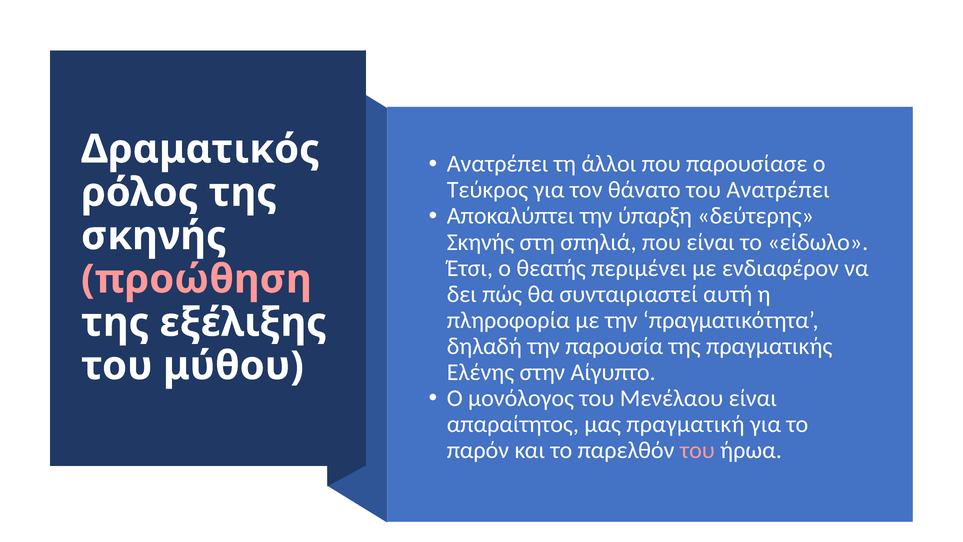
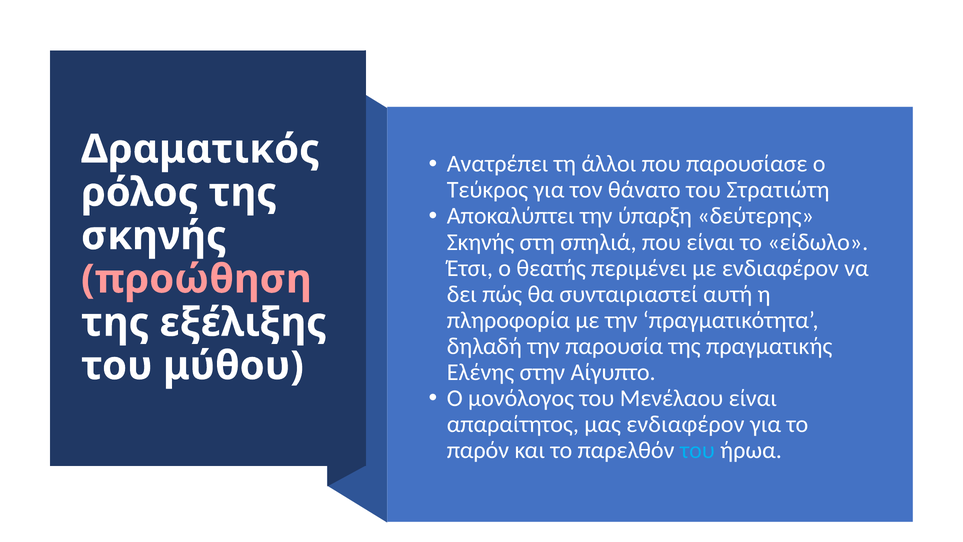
του Ανατρέπει: Ανατρέπει -> Στρατιώτη
μας πραγματική: πραγματική -> ενδιαφέρον
του at (697, 450) colour: pink -> light blue
